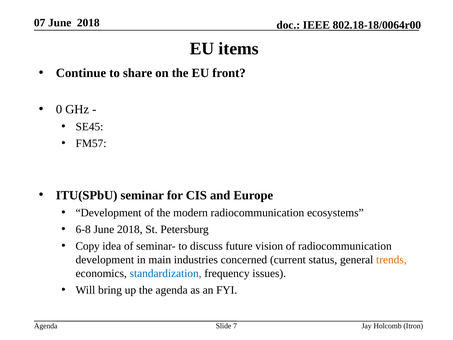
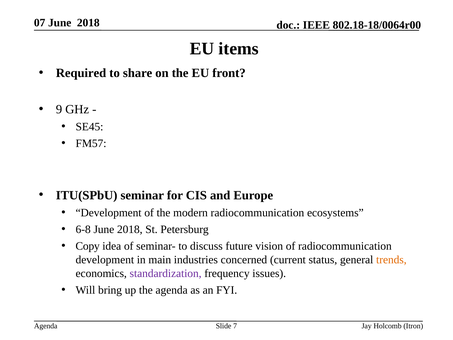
Continue: Continue -> Required
0: 0 -> 9
standardization colour: blue -> purple
